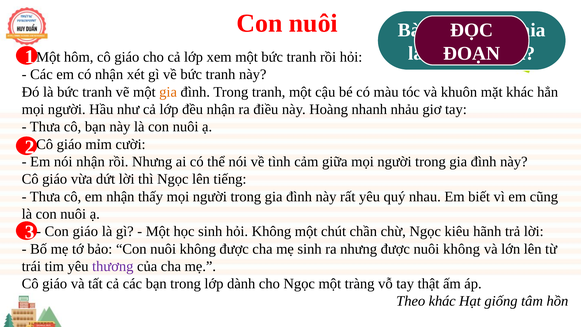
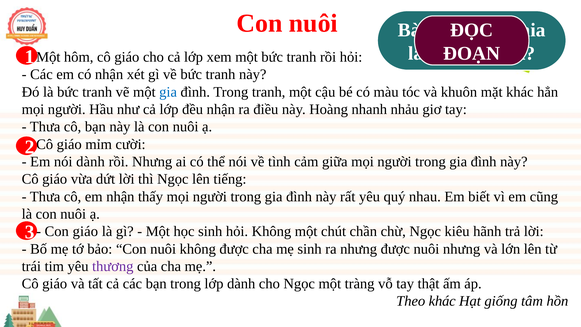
gia at (168, 92) colour: orange -> blue
nói nhận: nhận -> dành
được nuôi không: không -> nhưng
